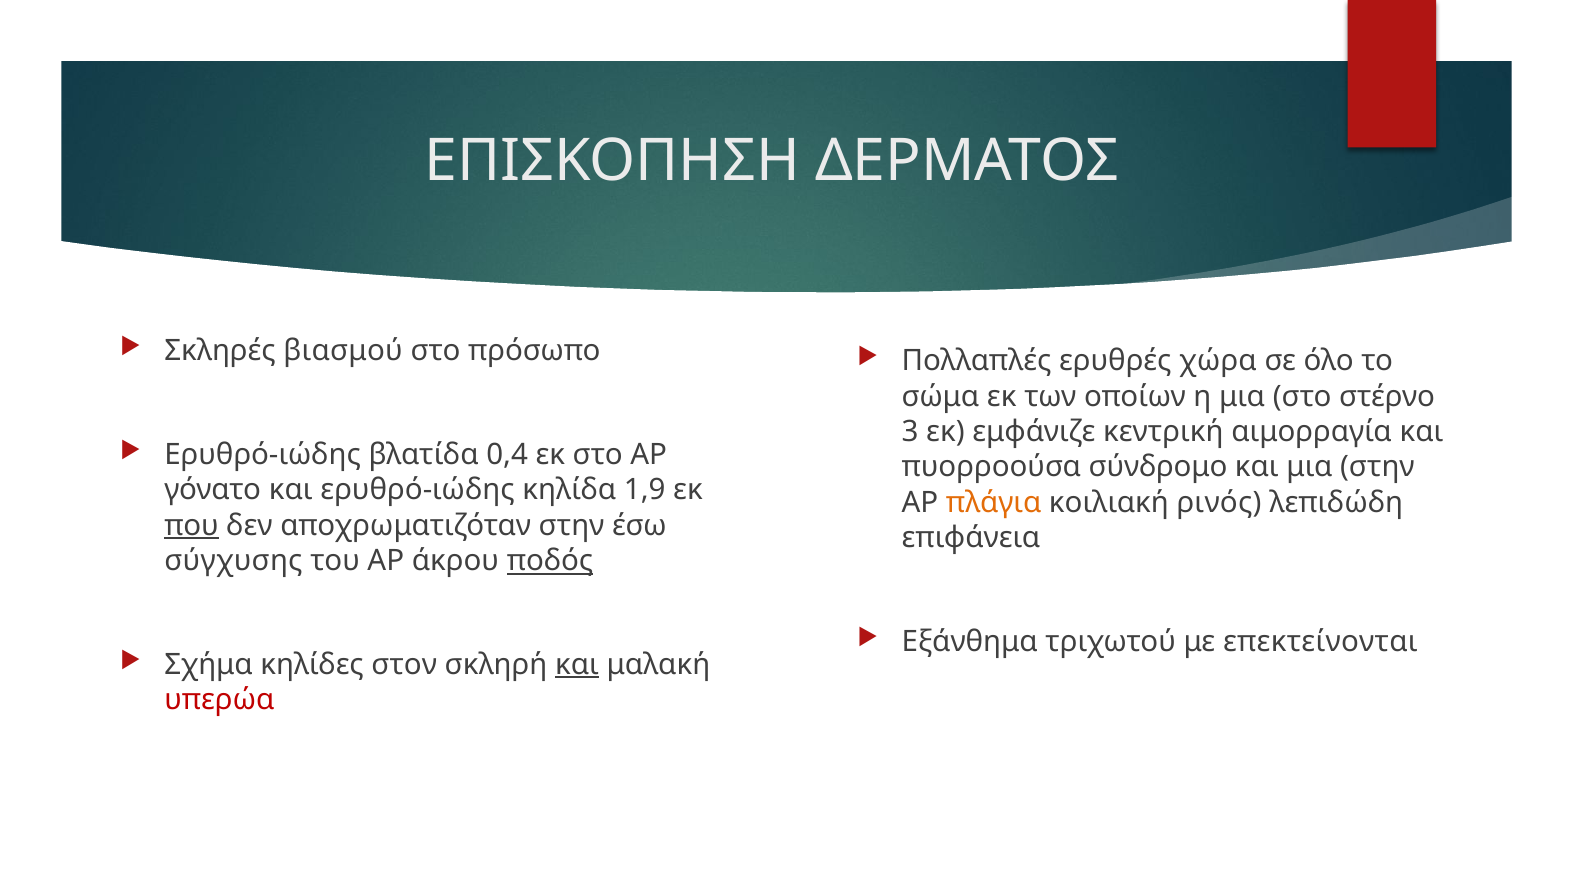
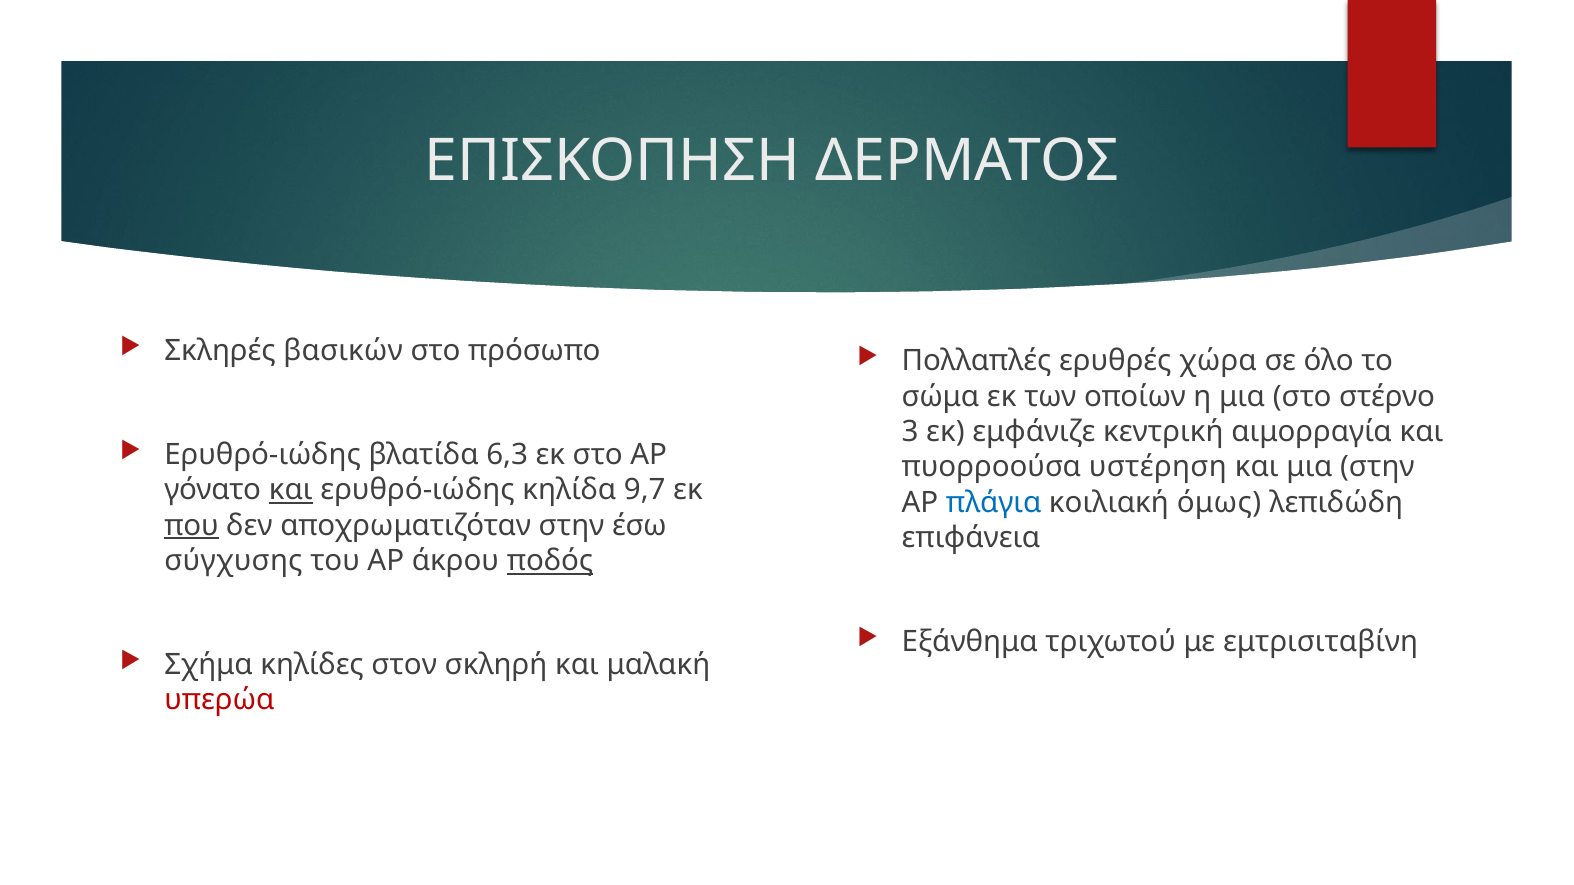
βιασμού: βιασμού -> βασικών
0,4: 0,4 -> 6,3
σύνδρομο: σύνδρομο -> υστέρηση
και at (291, 490) underline: none -> present
1,9: 1,9 -> 9,7
πλάγια colour: orange -> blue
ρινός: ρινός -> όμως
επεκτείνονται: επεκτείνονται -> εμτρισιταβίνη
και at (577, 665) underline: present -> none
